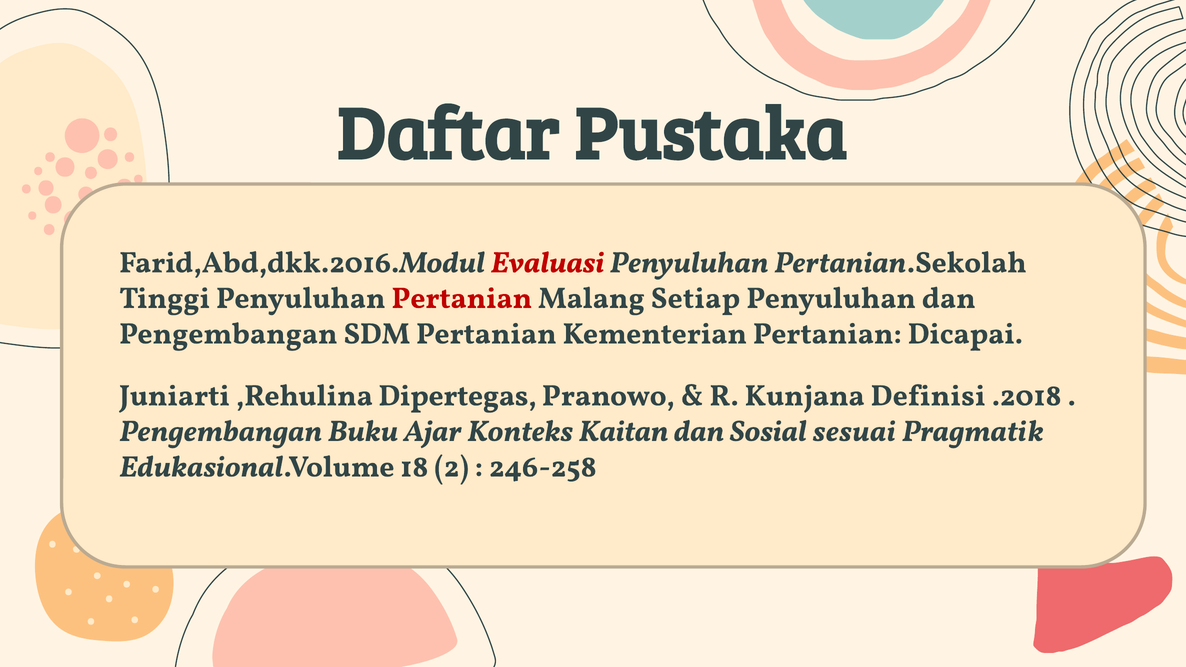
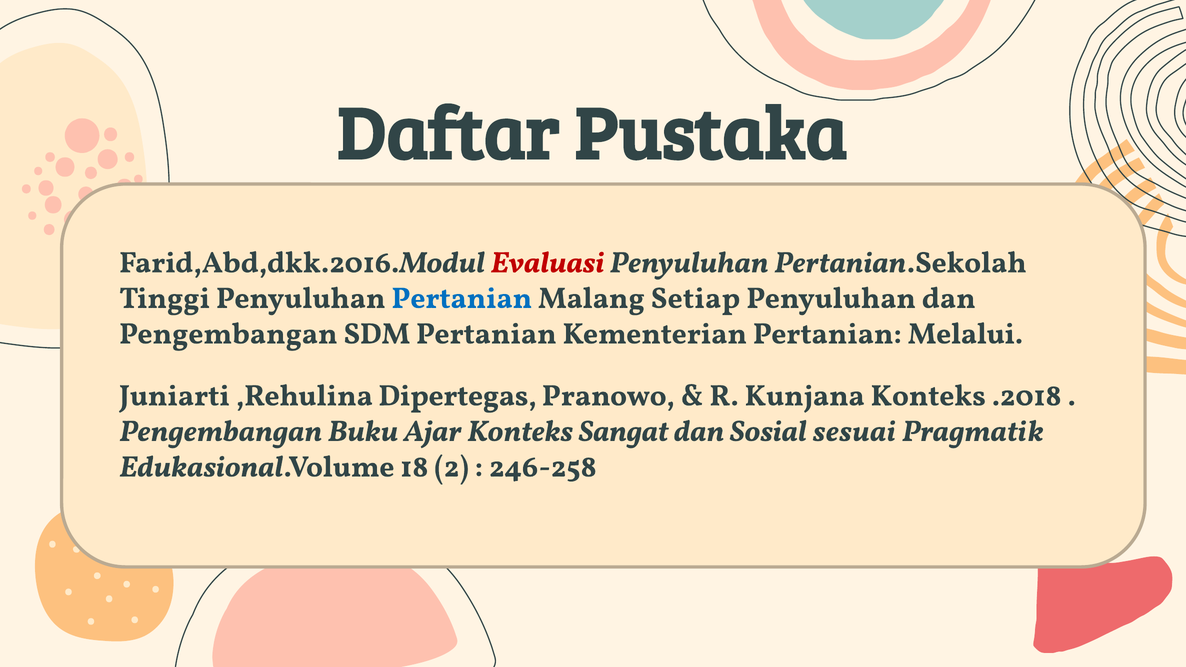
Pertanian at (462, 298) colour: red -> blue
Dicapai: Dicapai -> Melalui
Kunjana Definisi: Definisi -> Konteks
Kaitan: Kaitan -> Sangat
